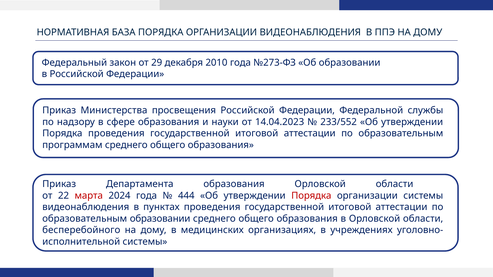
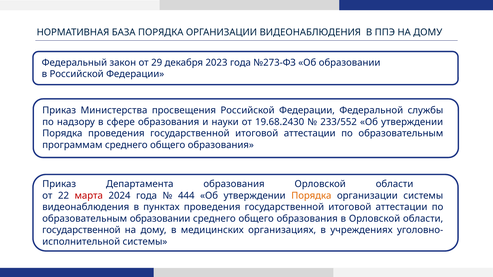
2010: 2010 -> 2023
14.04.2023: 14.04.2023 -> 19.68.2430
Порядка at (311, 196) colour: red -> orange
бесперебойного at (81, 230): бесперебойного -> государственной
